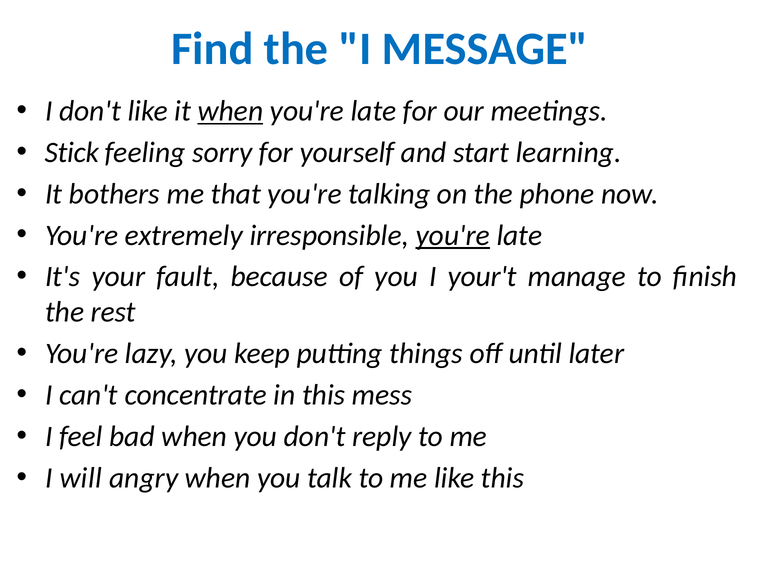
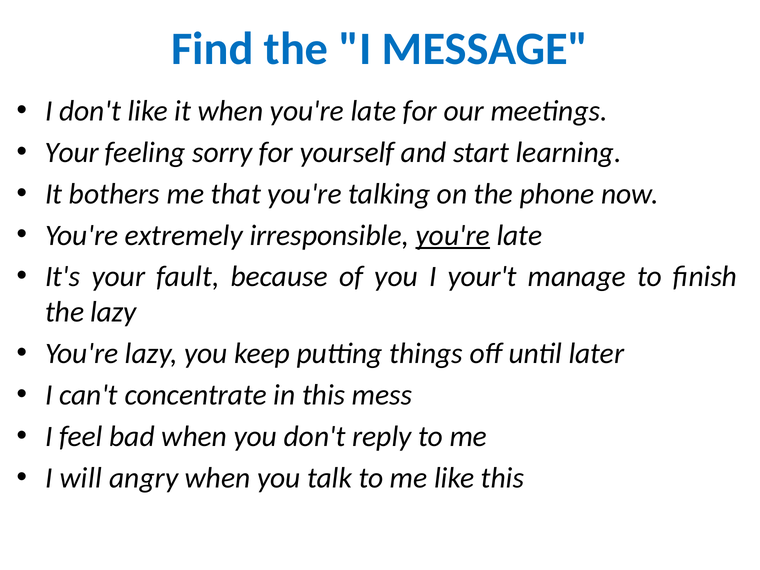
when at (230, 111) underline: present -> none
Stick at (72, 153): Stick -> Your
the rest: rest -> lazy
